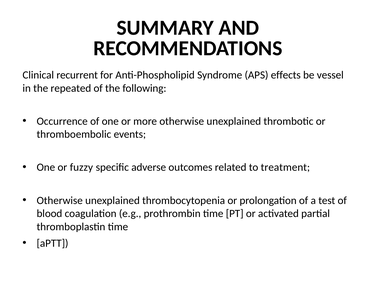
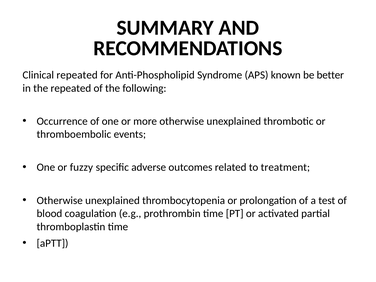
Clinical recurrent: recurrent -> repeated
effects: effects -> known
vessel: vessel -> better
